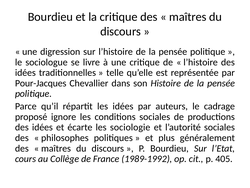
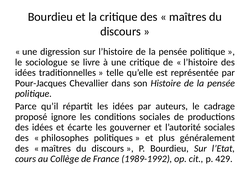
sociologie: sociologie -> gouverner
405: 405 -> 429
